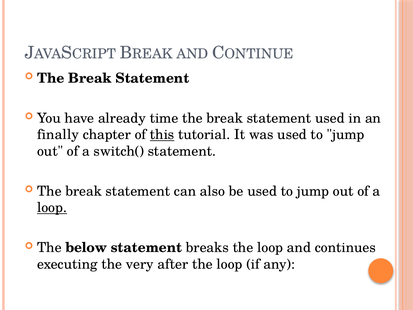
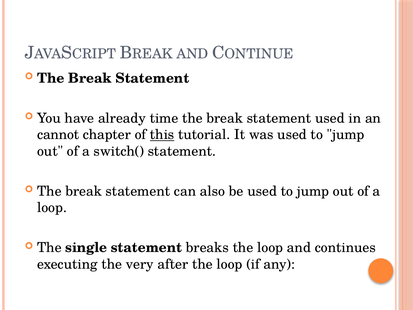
finally: finally -> cannot
loop at (52, 208) underline: present -> none
below: below -> single
